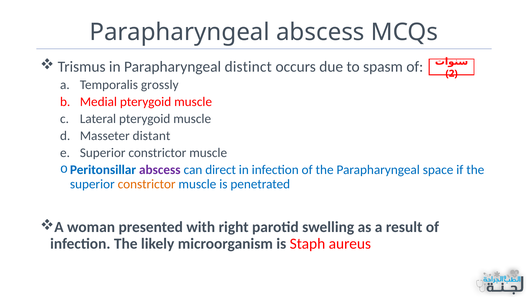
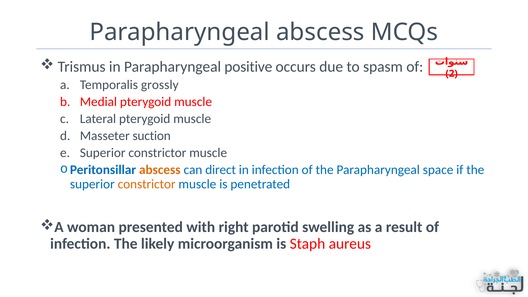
distinct: distinct -> positive
distant: distant -> suction
abscess at (160, 170) colour: purple -> orange
